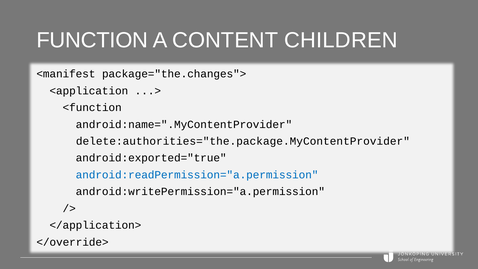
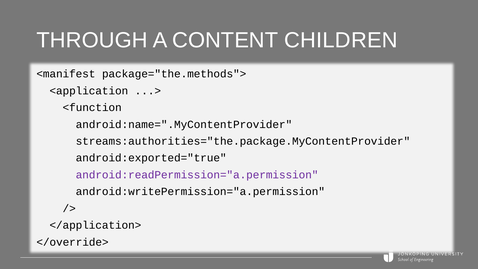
FUNCTION: FUNCTION -> THROUGH
package="the.changes">: package="the.changes"> -> package="the.methods">
delete:authorities="the.package.MyContentProvider: delete:authorities="the.package.MyContentProvider -> streams:authorities="the.package.MyContentProvider
android:readPermission="a.permission colour: blue -> purple
